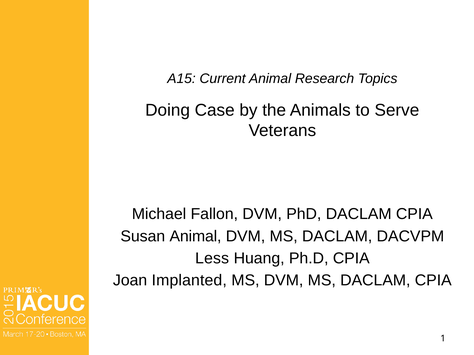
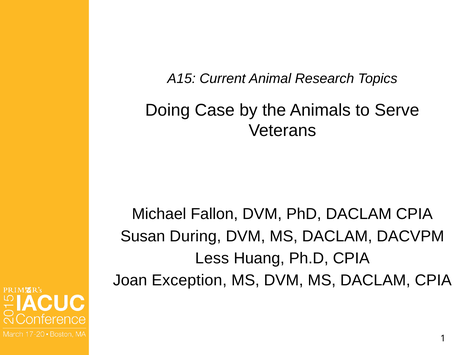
Susan Animal: Animal -> During
Implanted: Implanted -> Exception
